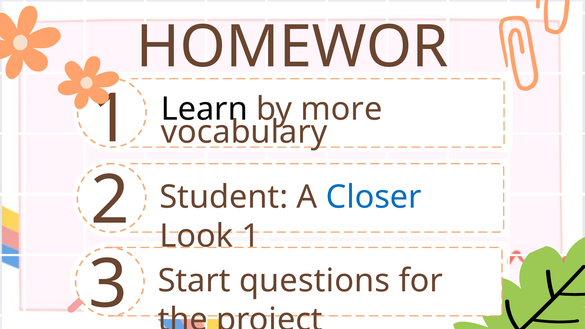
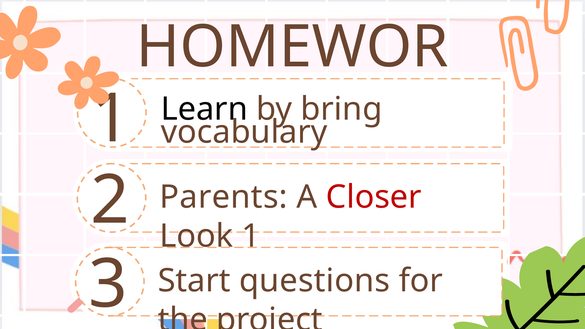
more: more -> bring
Student: Student -> Parents
Closer colour: blue -> red
